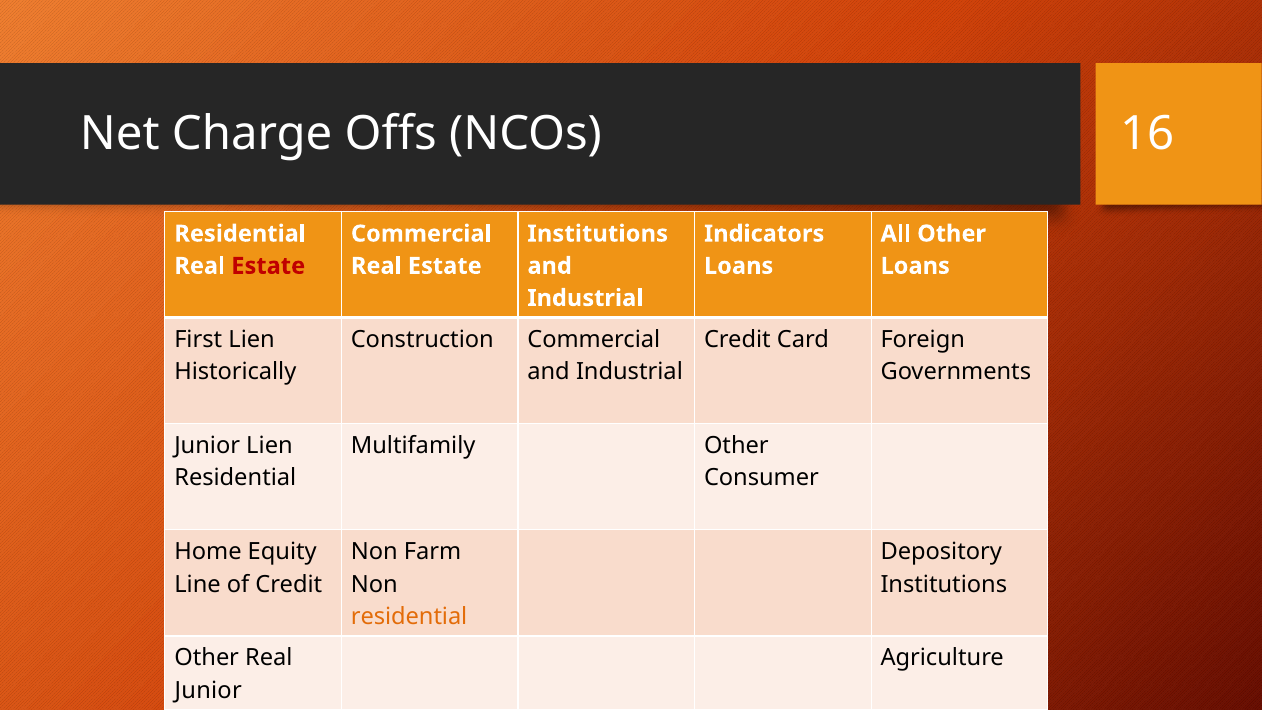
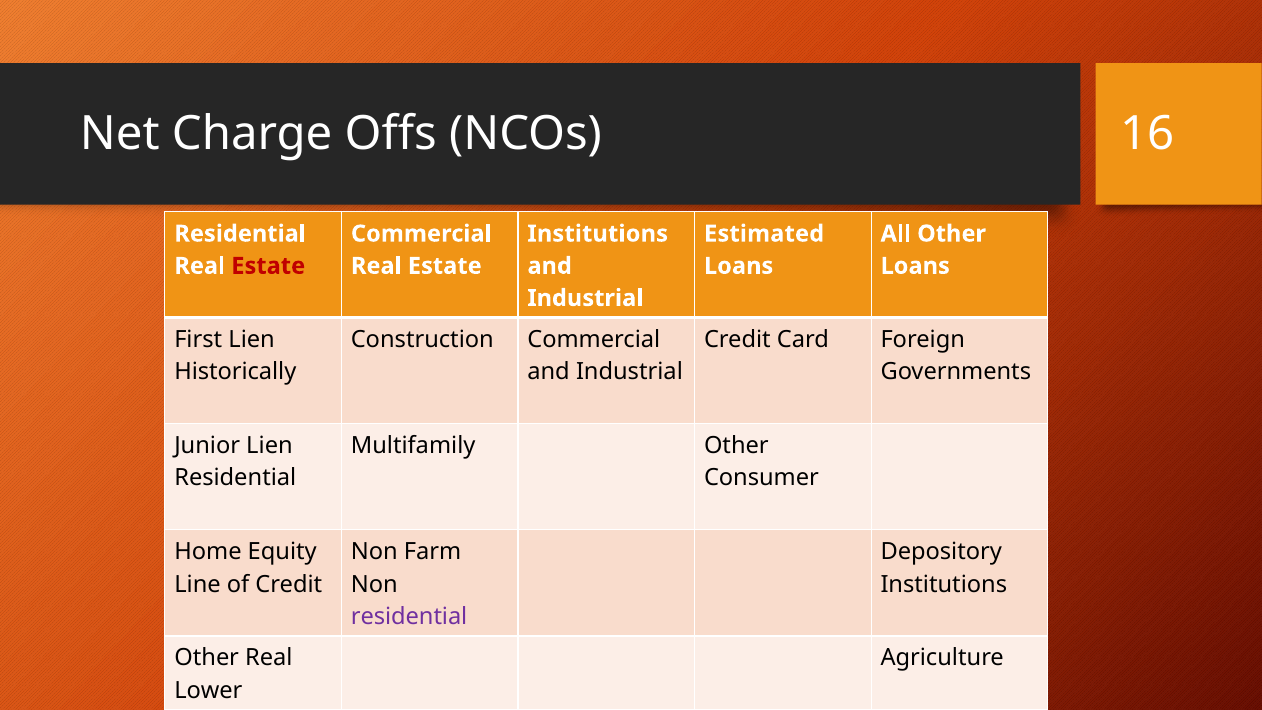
Indicators: Indicators -> Estimated
residential at (409, 616) colour: orange -> purple
Junior at (208, 690): Junior -> Lower
